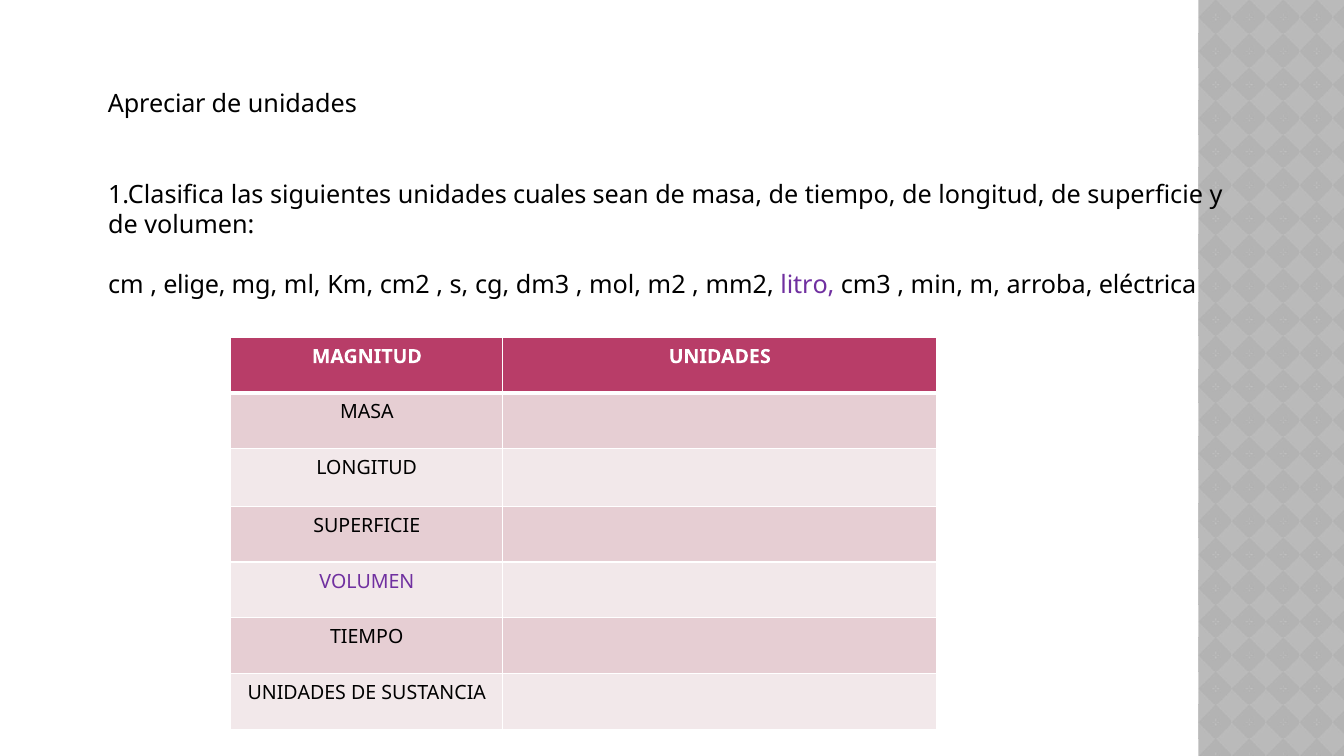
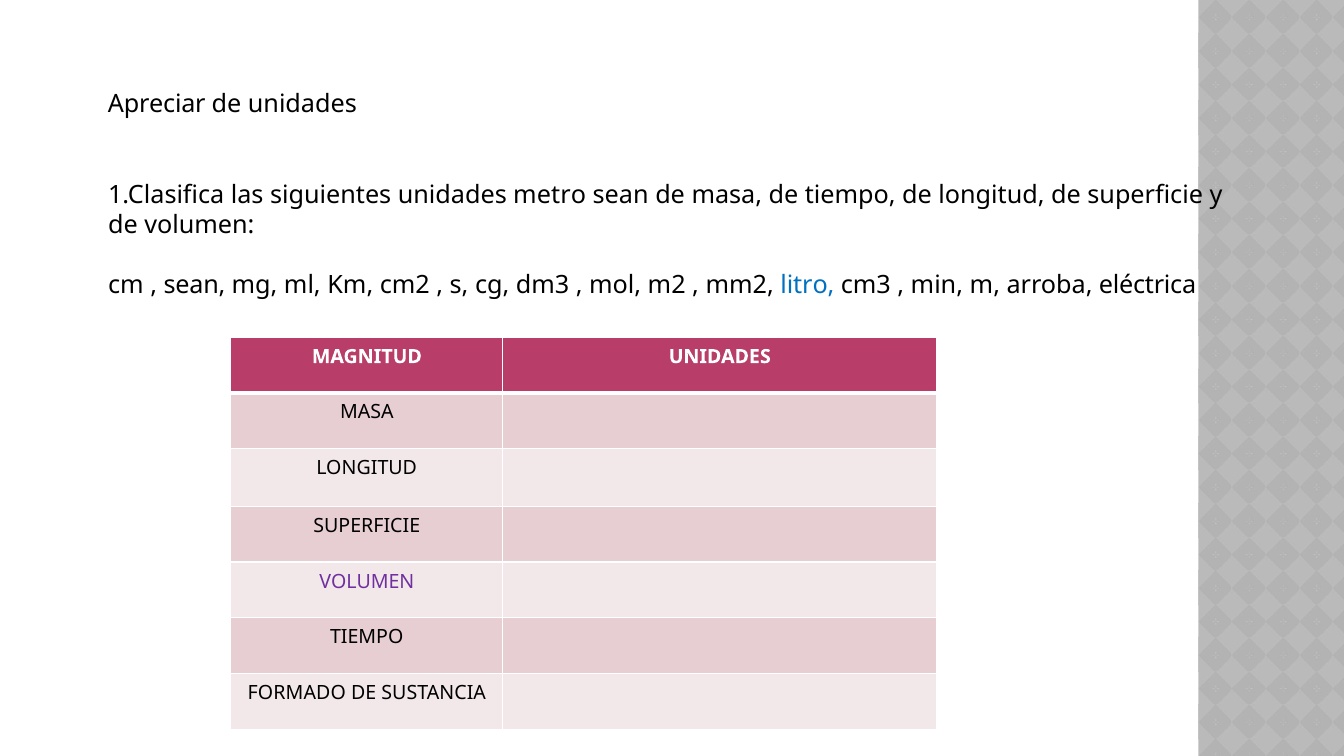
cuales: cuales -> metro
elige at (194, 286): elige -> sean
litro colour: purple -> blue
UNIDADES at (297, 693): UNIDADES -> FORMADO
